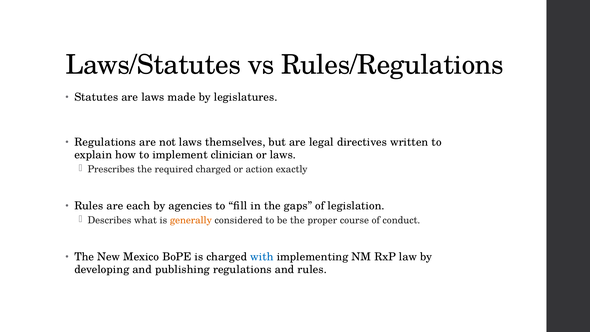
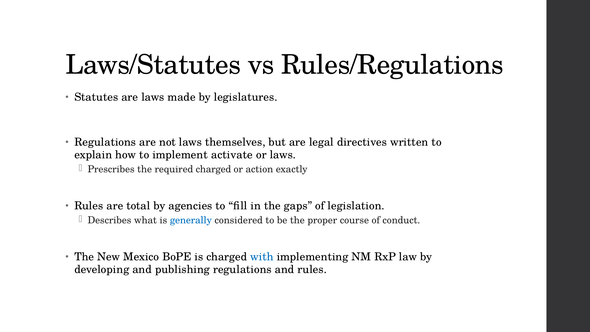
clinician: clinician -> activate
each: each -> total
generally colour: orange -> blue
